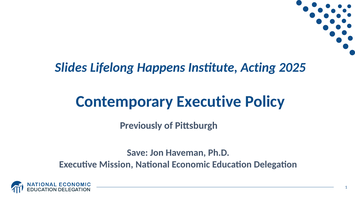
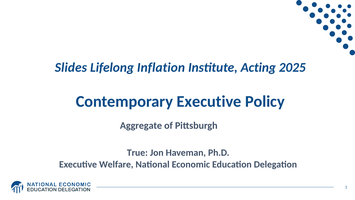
Happens: Happens -> Inflation
Previously: Previously -> Aggregate
Save: Save -> True
Mission: Mission -> Welfare
